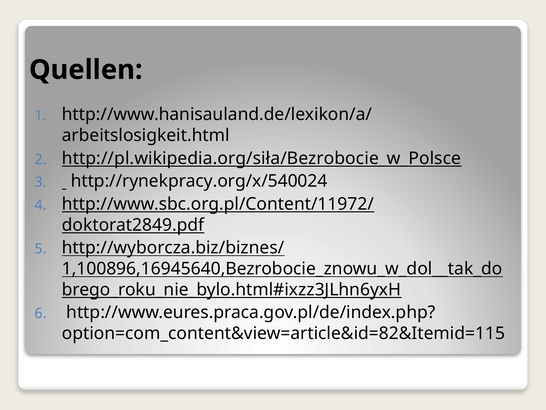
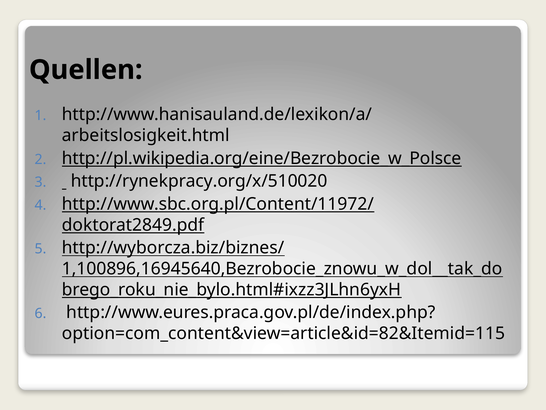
http://pl.wikipedia.org/siła/Bezrobocie_w_Polsce: http://pl.wikipedia.org/siła/Bezrobocie_w_Polsce -> http://pl.wikipedia.org/eine/Bezrobocie_w_Polsce
http://rynekpracy.org/x/540024: http://rynekpracy.org/x/540024 -> http://rynekpracy.org/x/510020
